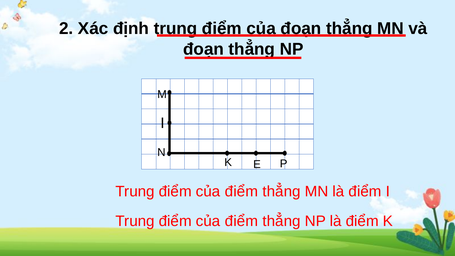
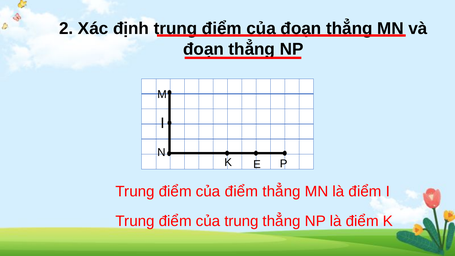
điểm at (241, 221): điểm -> trung
